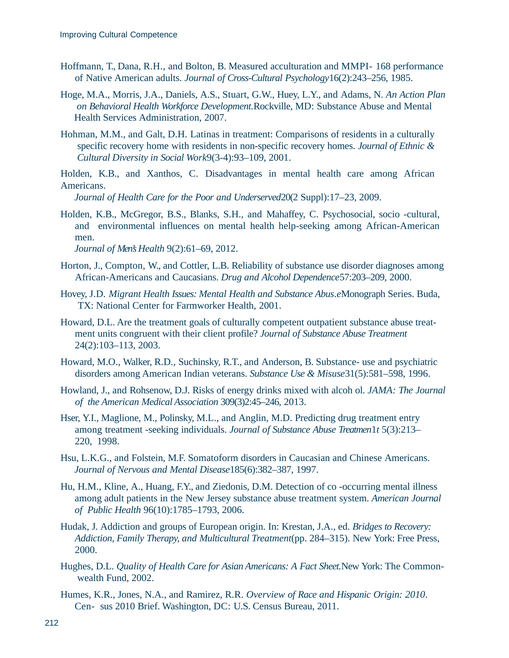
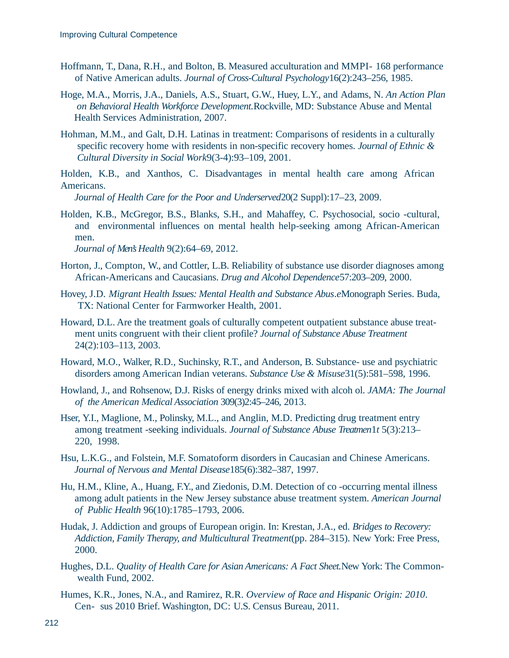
9(2):61–69: 9(2):61–69 -> 9(2):64–69
